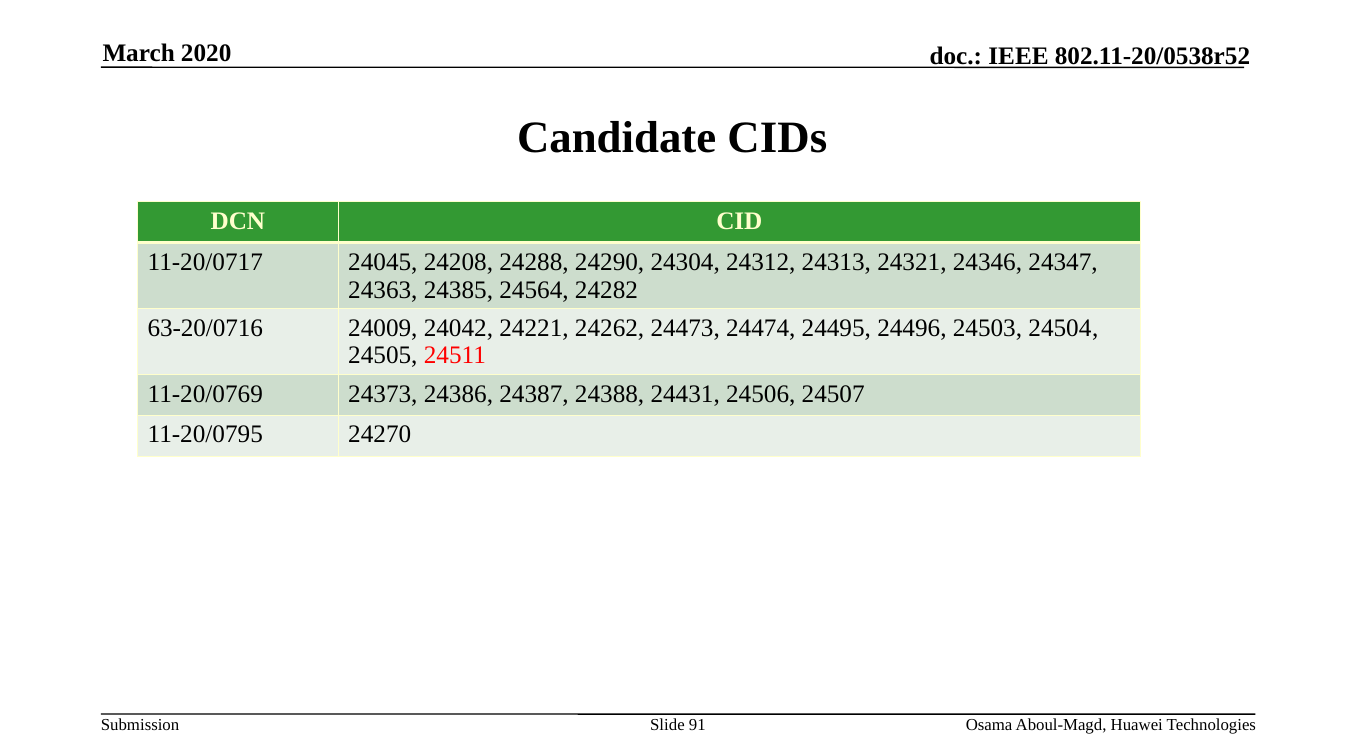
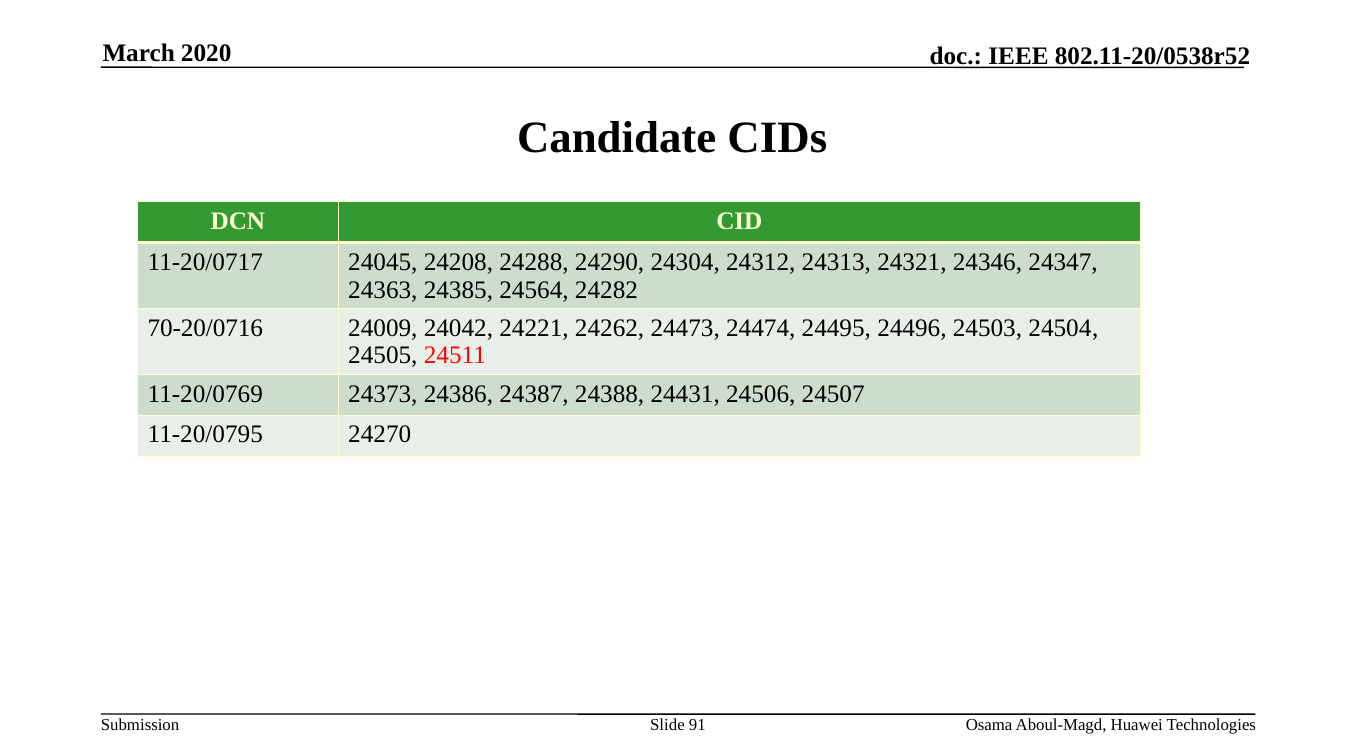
63-20/0716: 63-20/0716 -> 70-20/0716
